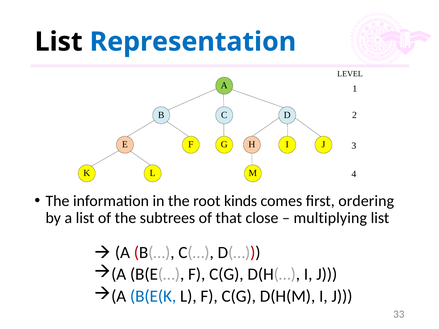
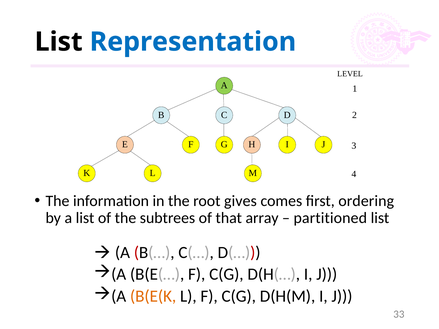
kinds: kinds -> gives
close: close -> array
multiplying: multiplying -> partitioned
B(E(K colour: blue -> orange
